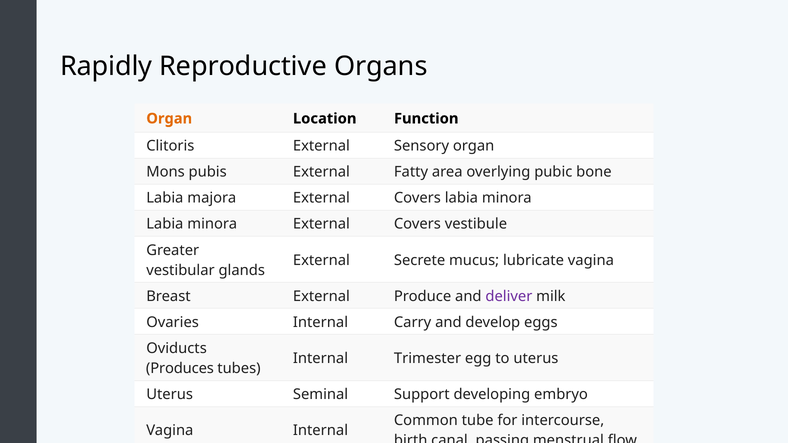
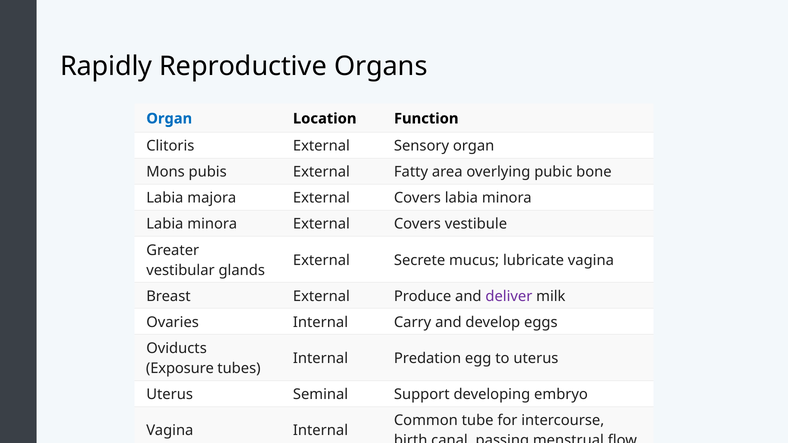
Organ at (169, 119) colour: orange -> blue
Trimester: Trimester -> Predation
Produces: Produces -> Exposure
